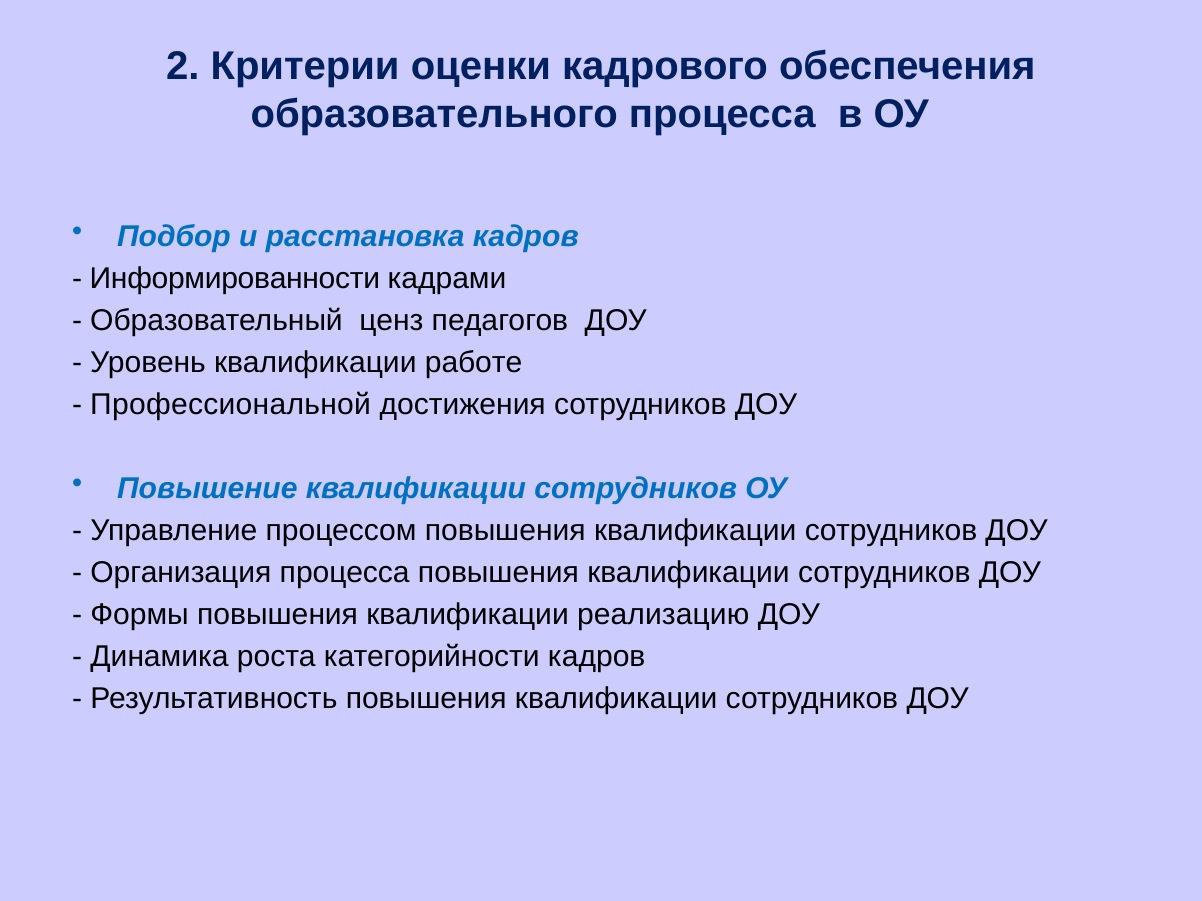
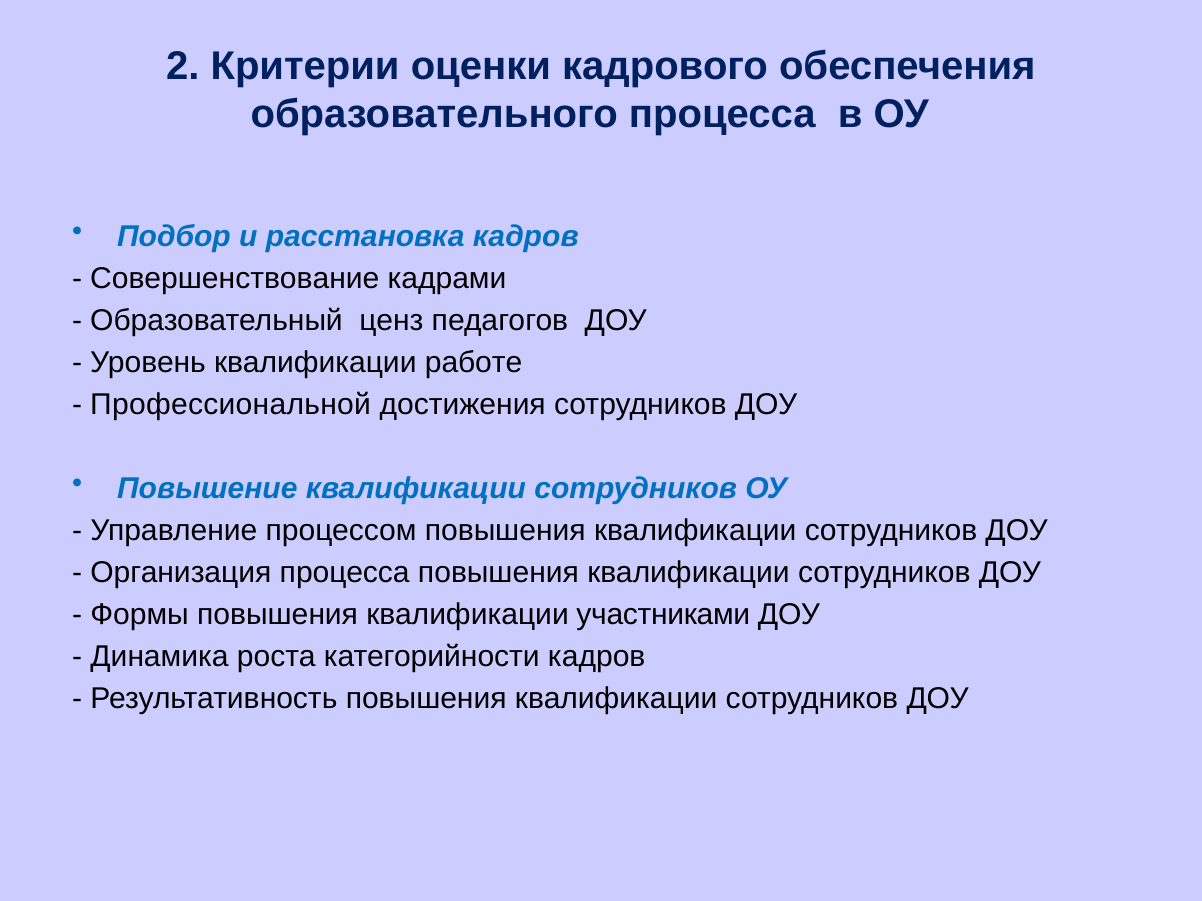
Информированности: Информированности -> Совершенствование
реализацию: реализацию -> участниками
